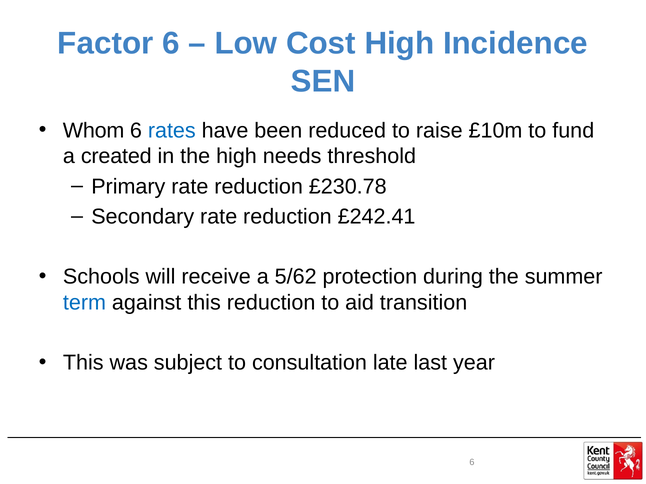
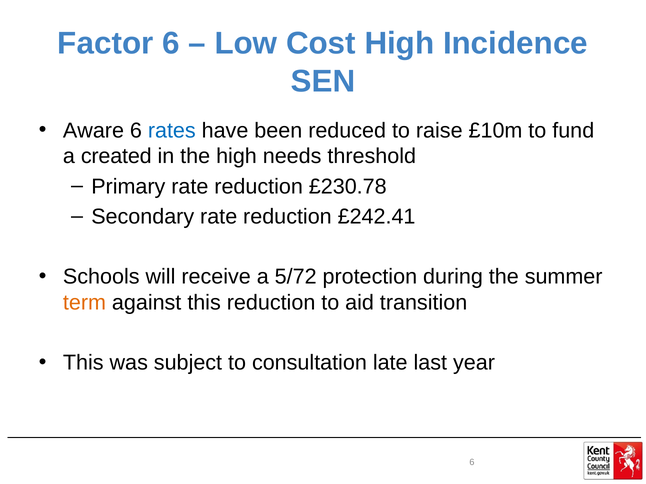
Whom: Whom -> Aware
5/62: 5/62 -> 5/72
term colour: blue -> orange
